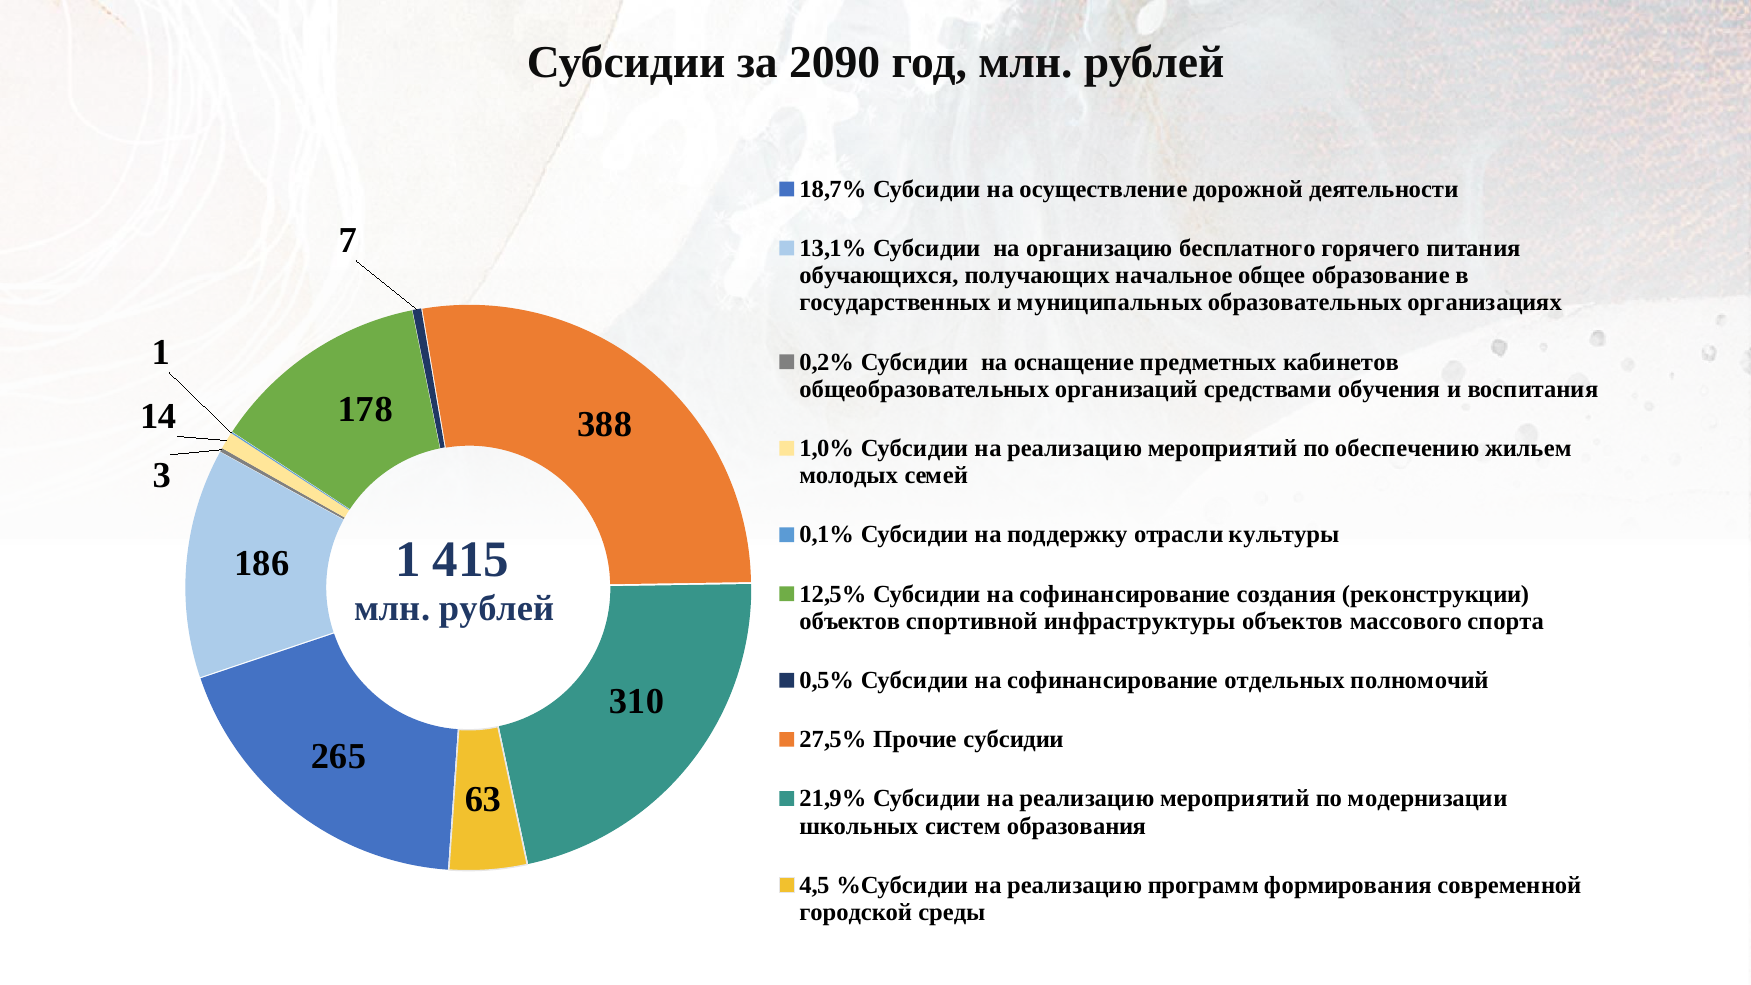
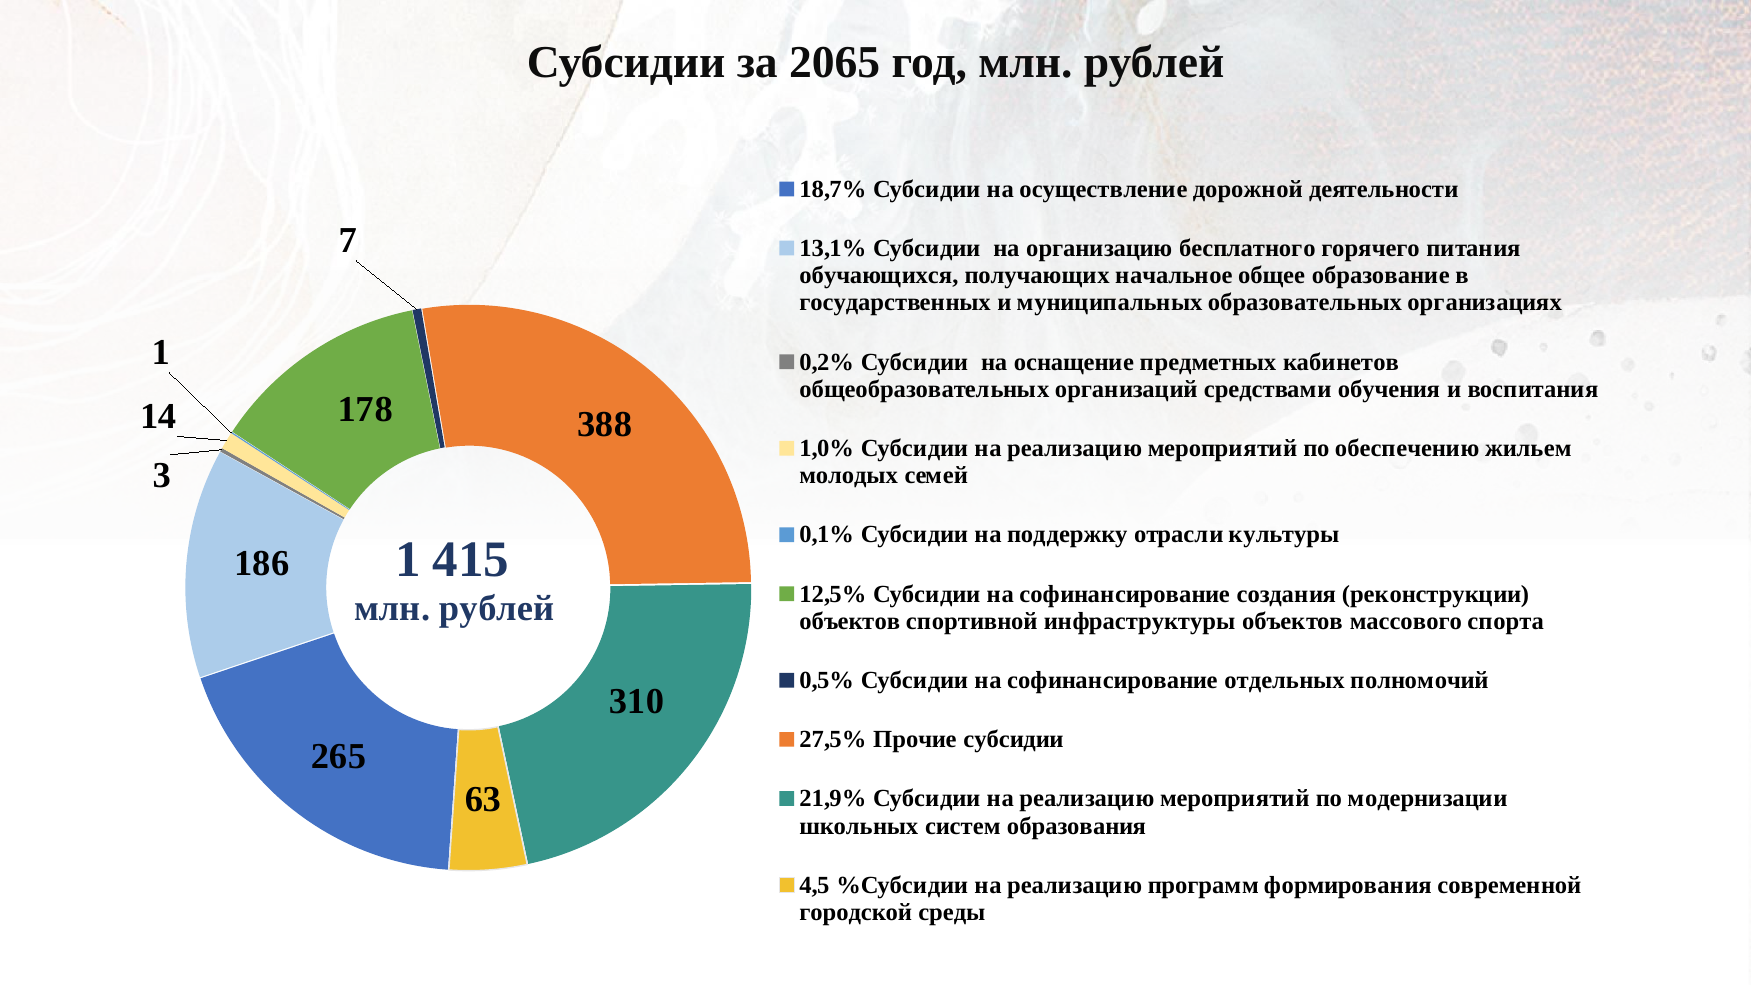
2090: 2090 -> 2065
